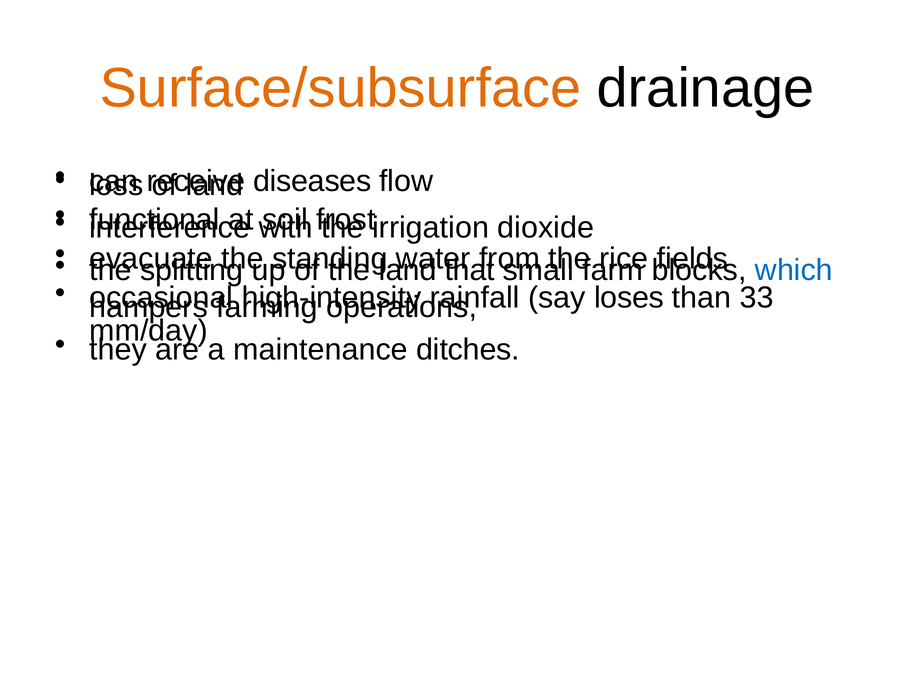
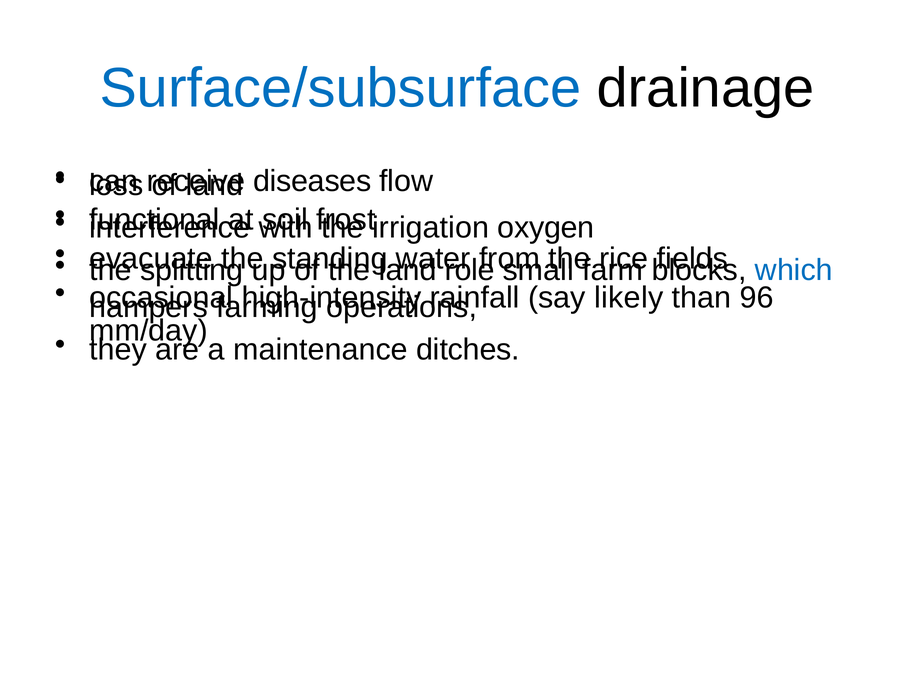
Surface/subsurface colour: orange -> blue
dioxide: dioxide -> oxygen
that: that -> role
loses: loses -> likely
33: 33 -> 96
